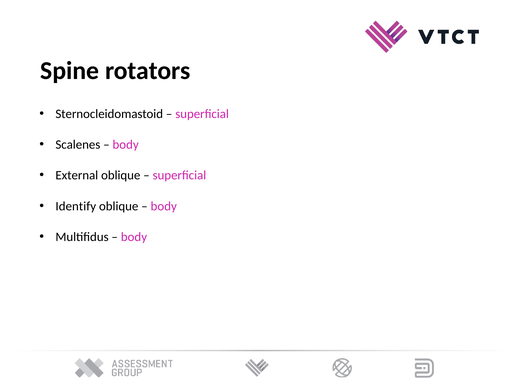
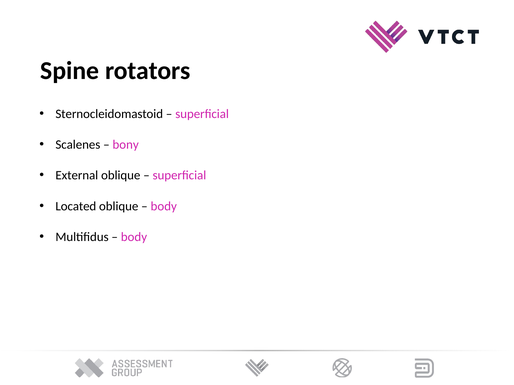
body at (126, 145): body -> bony
Identify: Identify -> Located
